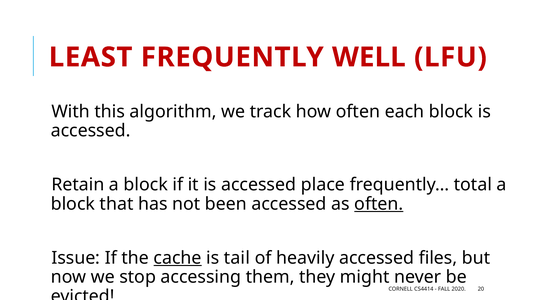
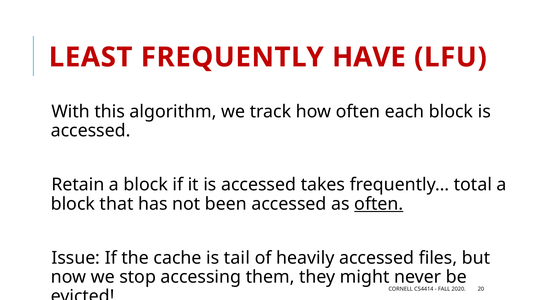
WELL: WELL -> HAVE
place: place -> takes
cache underline: present -> none
